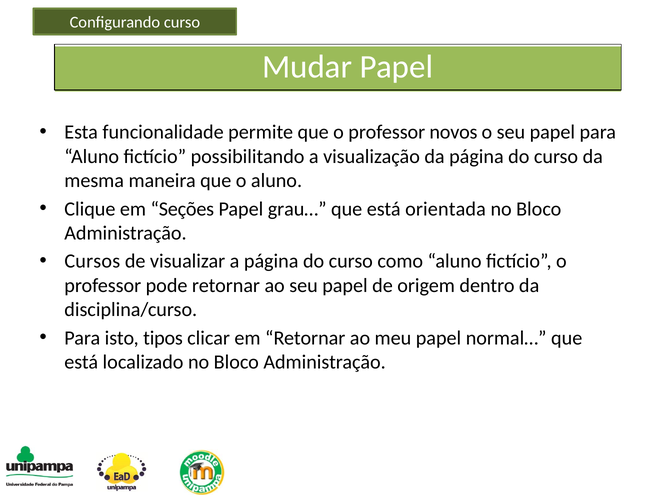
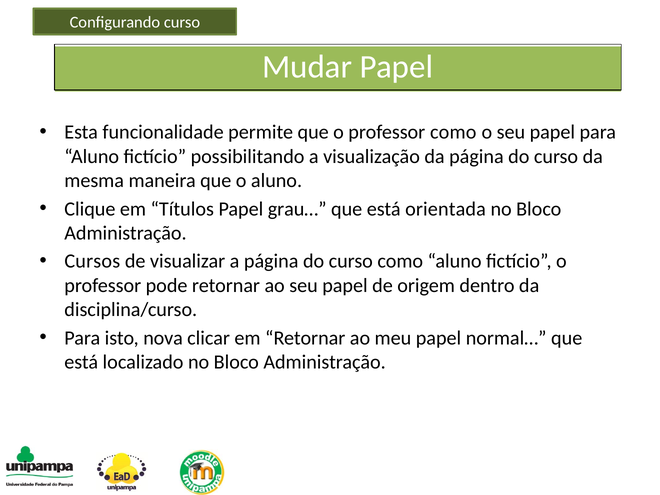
professor novos: novos -> como
Seções: Seções -> Títulos
tipos: tipos -> nova
